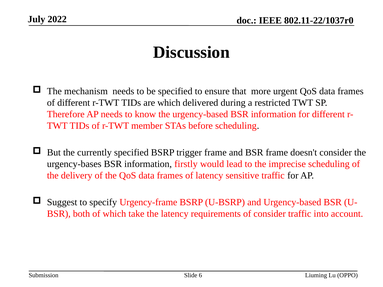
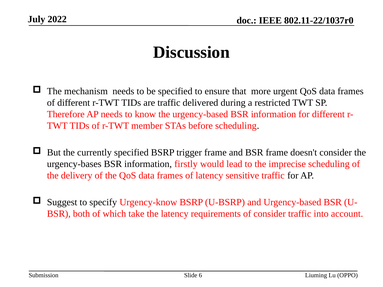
are which: which -> traffic
Urgency-frame: Urgency-frame -> Urgency-know
